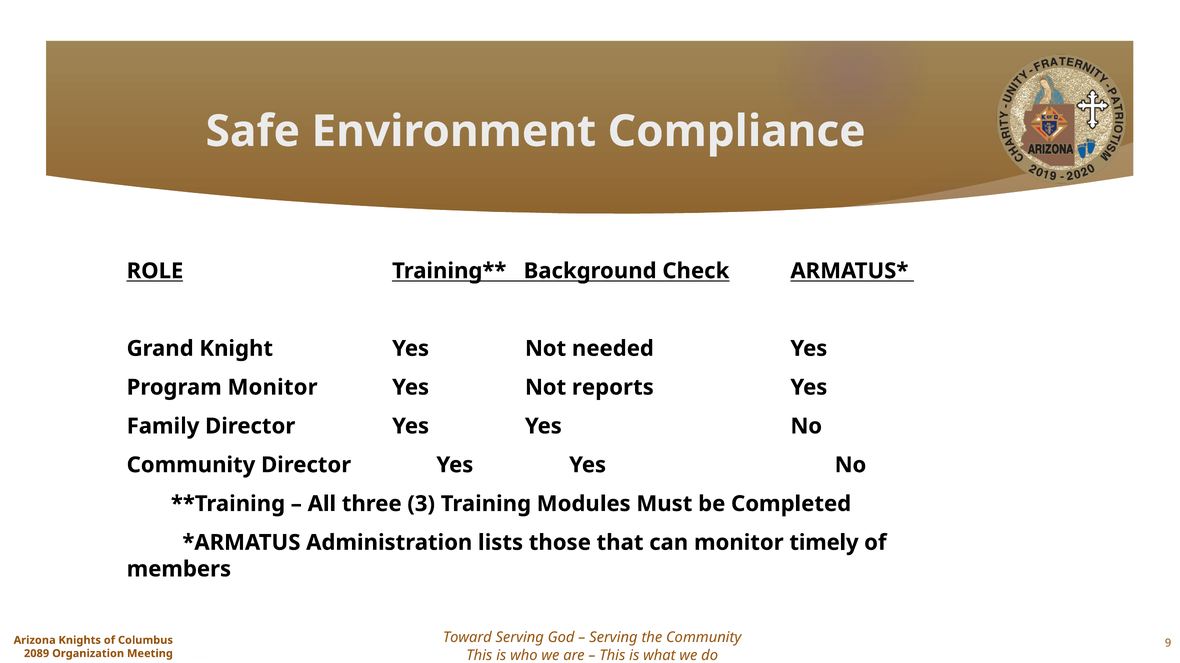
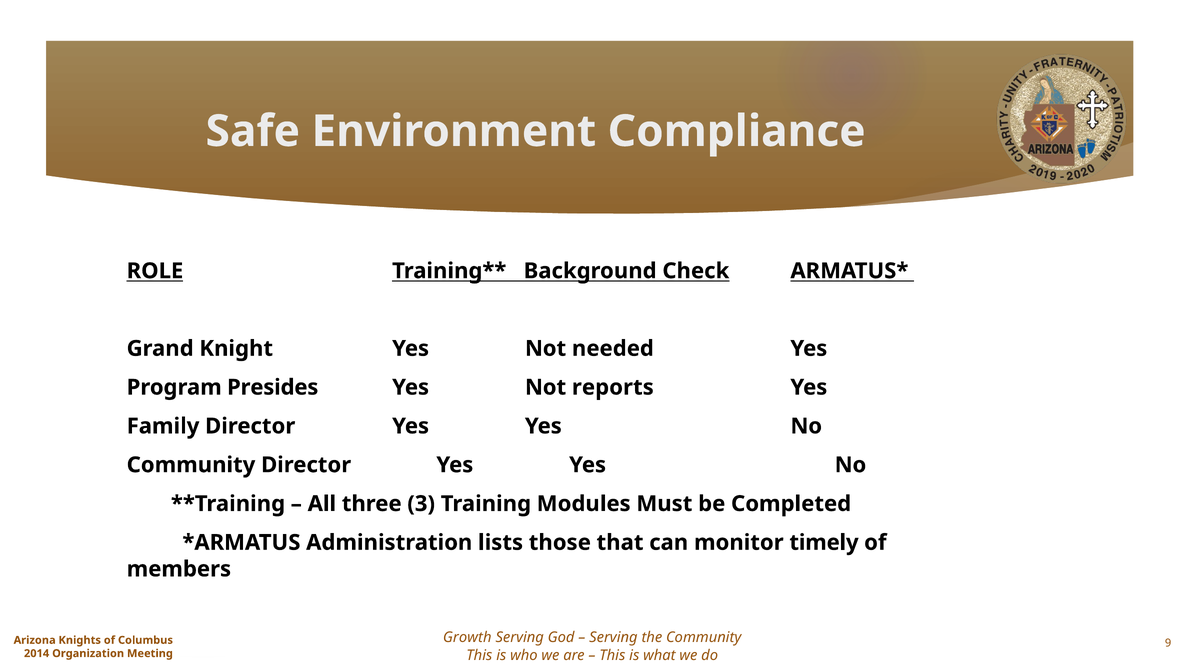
Program Monitor: Monitor -> Presides
Toward: Toward -> Growth
2089: 2089 -> 2014
